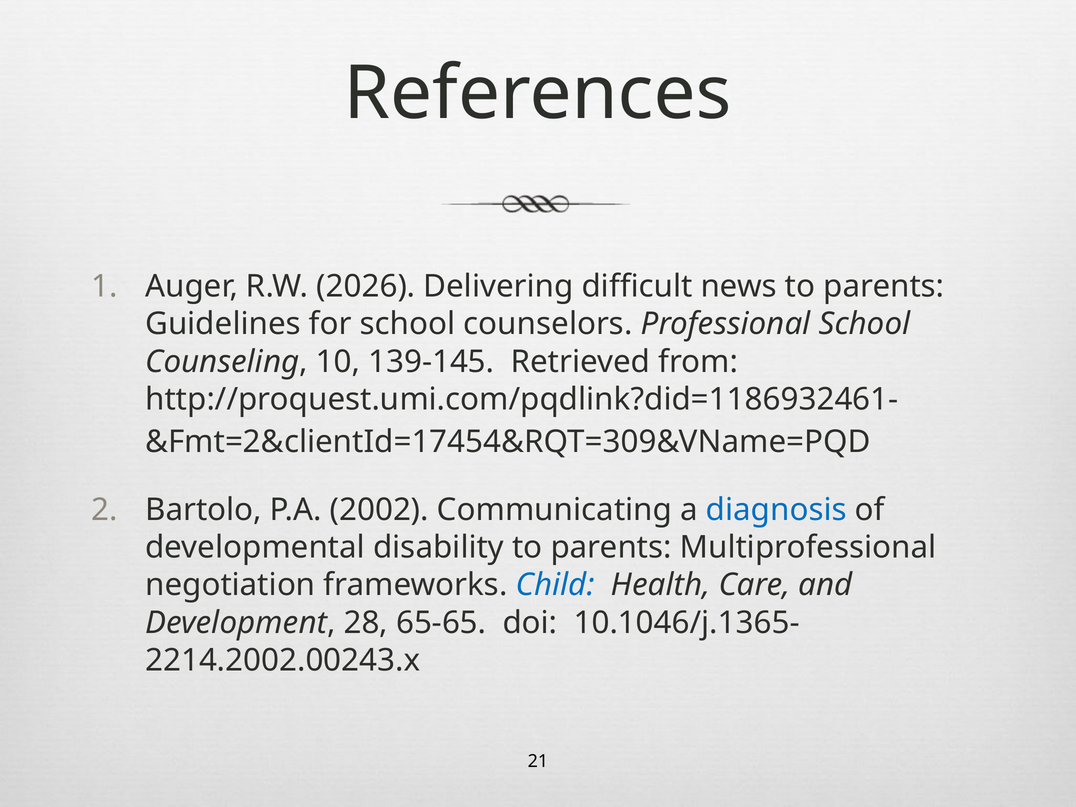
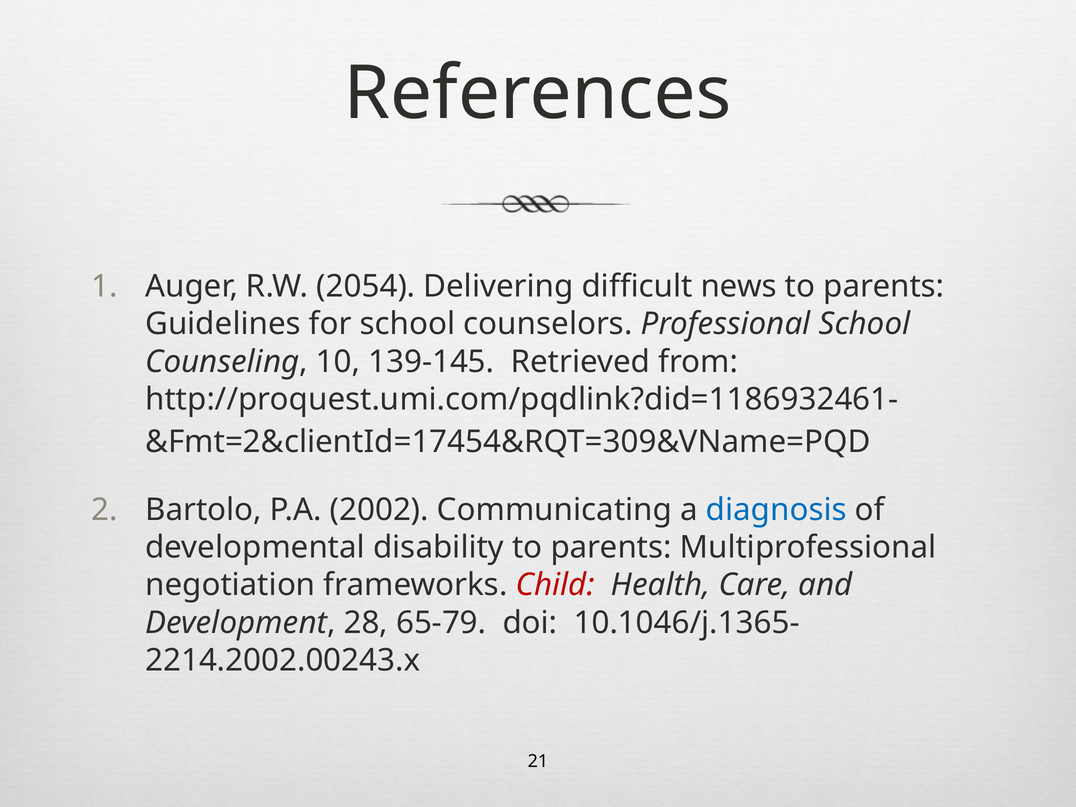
2026: 2026 -> 2054
Child colour: blue -> red
65-65: 65-65 -> 65-79
